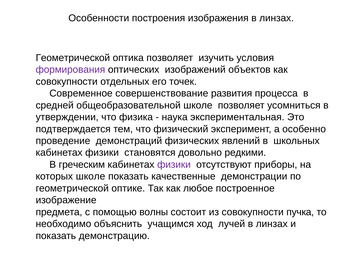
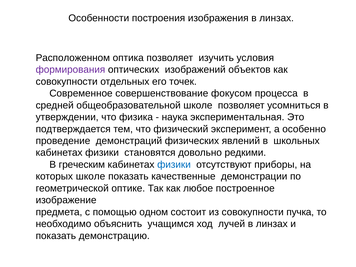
Геометрической at (73, 58): Геометрической -> Расположенном
развития: развития -> фокусом
физики at (174, 165) colour: purple -> blue
волны: волны -> одном
